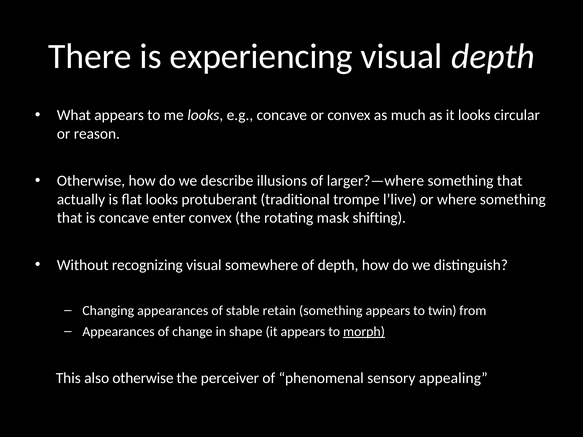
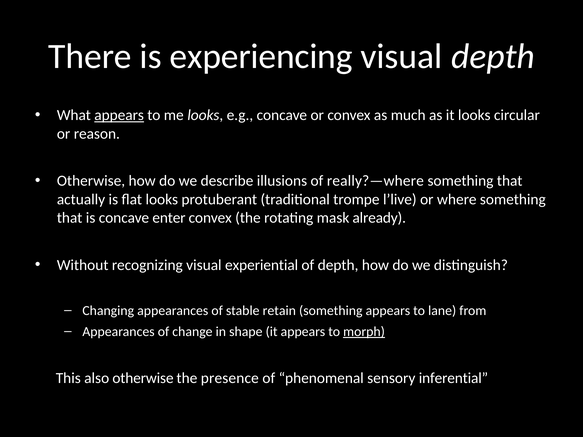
appears at (119, 115) underline: none -> present
larger?—where: larger?—where -> really?—where
shifting: shifting -> already
somewhere: somewhere -> experiential
twin: twin -> lane
perceiver: perceiver -> presence
appealing: appealing -> inferential
